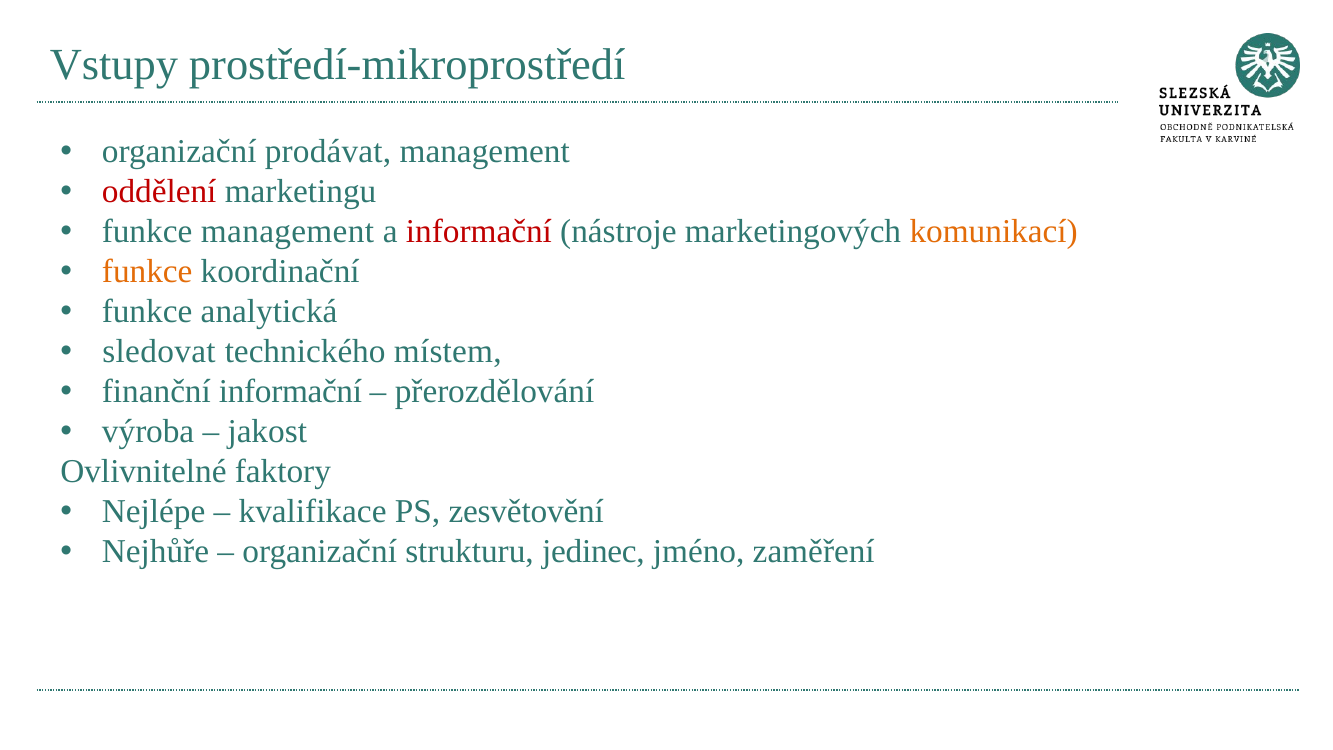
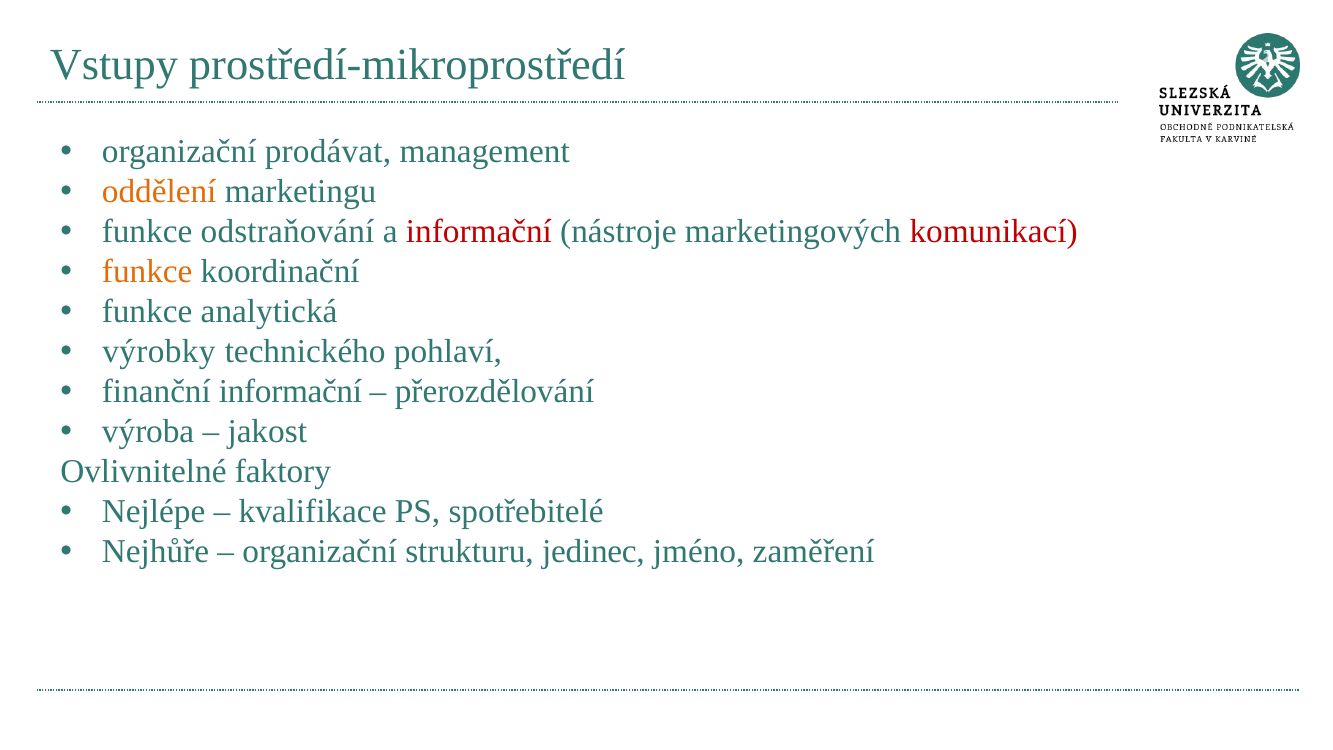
oddělení colour: red -> orange
funkce management: management -> odstraňování
komunikací colour: orange -> red
sledovat: sledovat -> výrobky
místem: místem -> pohlaví
zesvětovění: zesvětovění -> spotřebitelé
